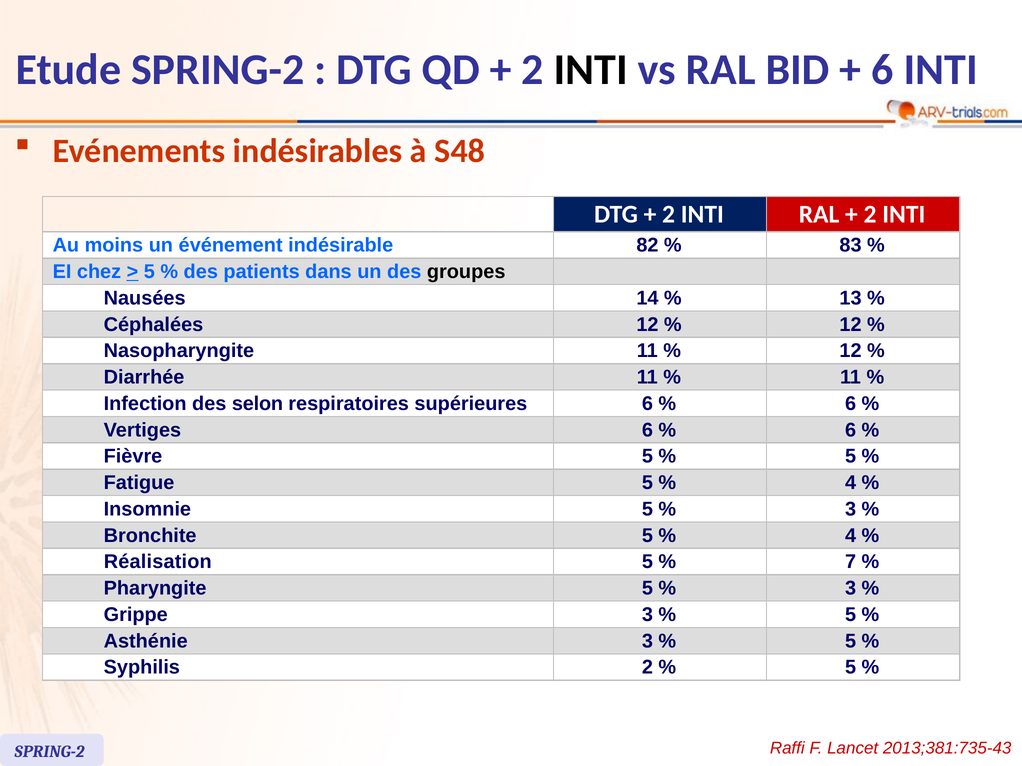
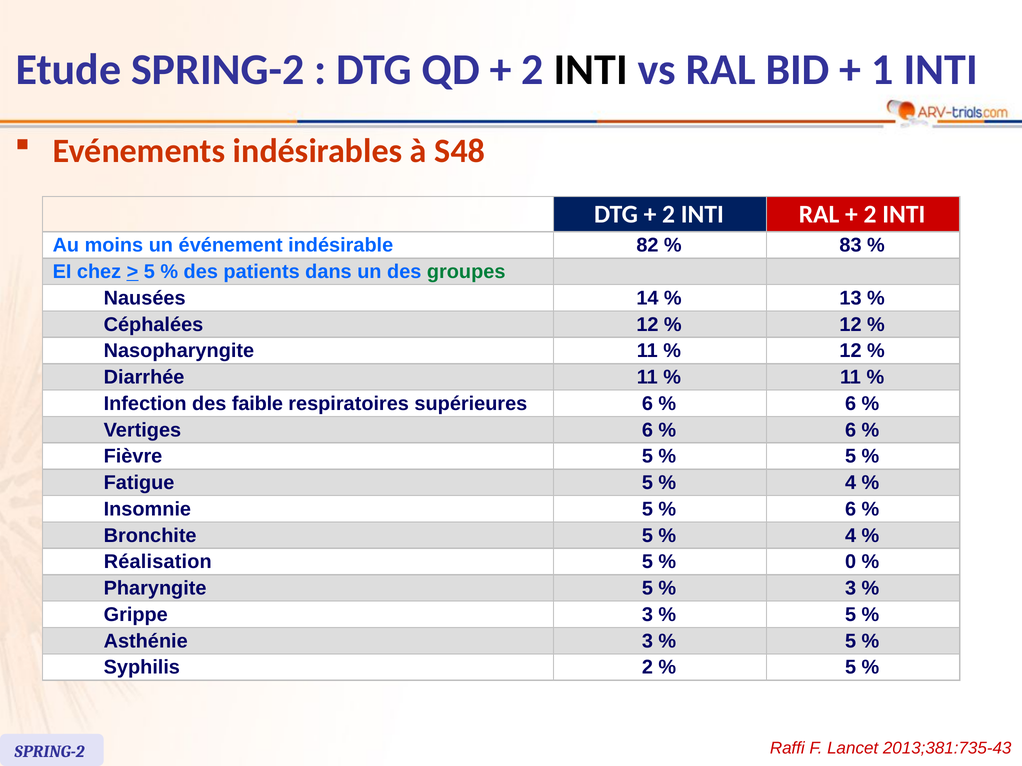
6 at (882, 70): 6 -> 1
groupes colour: black -> green
selon: selon -> faible
3 at (851, 509): 3 -> 6
7: 7 -> 0
